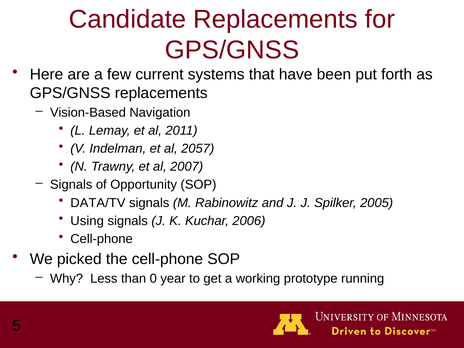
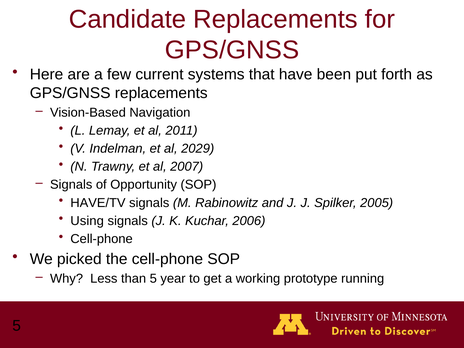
2057: 2057 -> 2029
DATA/TV: DATA/TV -> HAVE/TV
than 0: 0 -> 5
